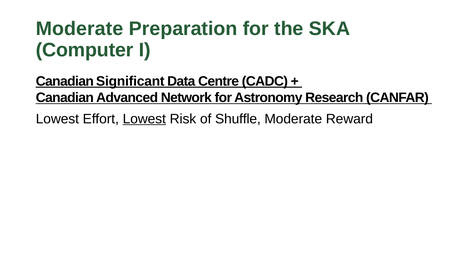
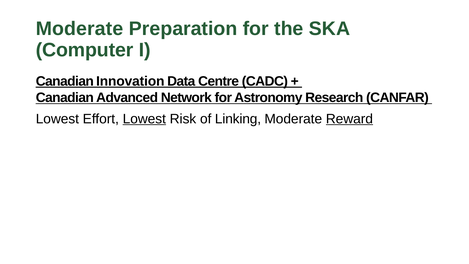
Significant: Significant -> Innovation
Shuffle: Shuffle -> Linking
Reward underline: none -> present
